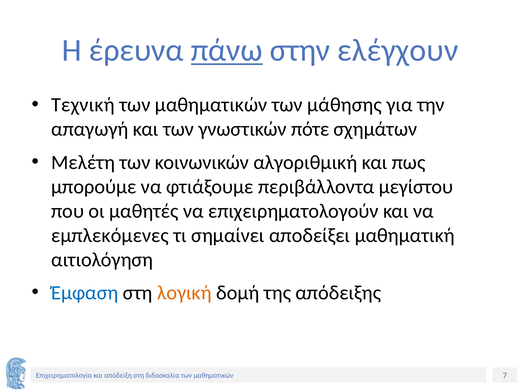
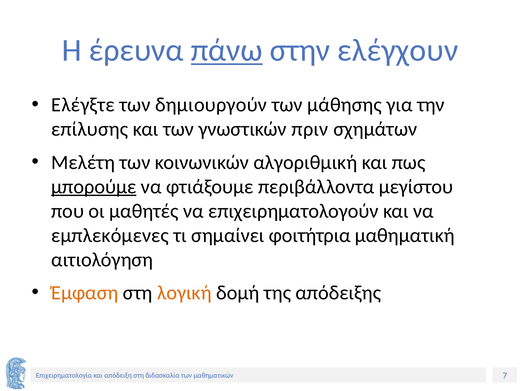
Τεχνική: Τεχνική -> Ελέγξτε
μαθηματικών at (211, 105): μαθηματικών -> δημιουργούν
απαγωγή: απαγωγή -> επίλυσης
πότε: πότε -> πριν
μπορούμε underline: none -> present
αποδείξει: αποδείξει -> φοιτήτρια
Έμφαση colour: blue -> orange
